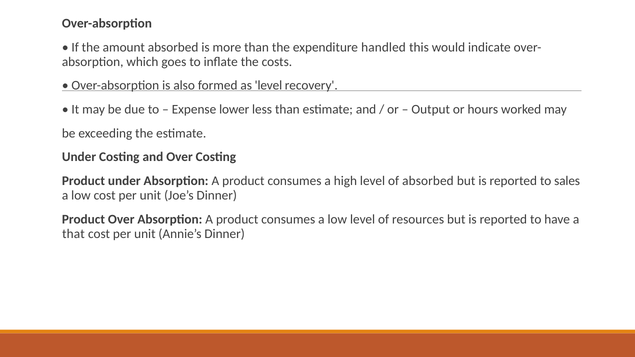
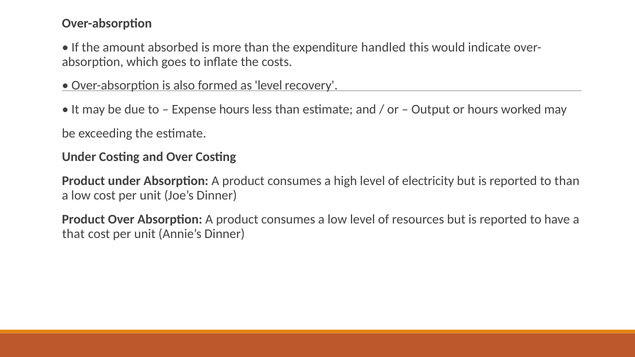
Expense lower: lower -> hours
of absorbed: absorbed -> electricity
to sales: sales -> than
